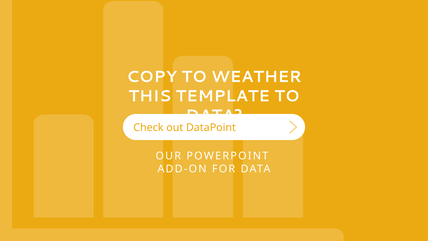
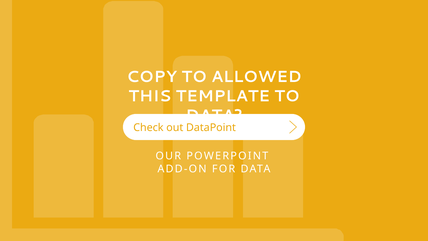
WEATHER: WEATHER -> ALLOWED
